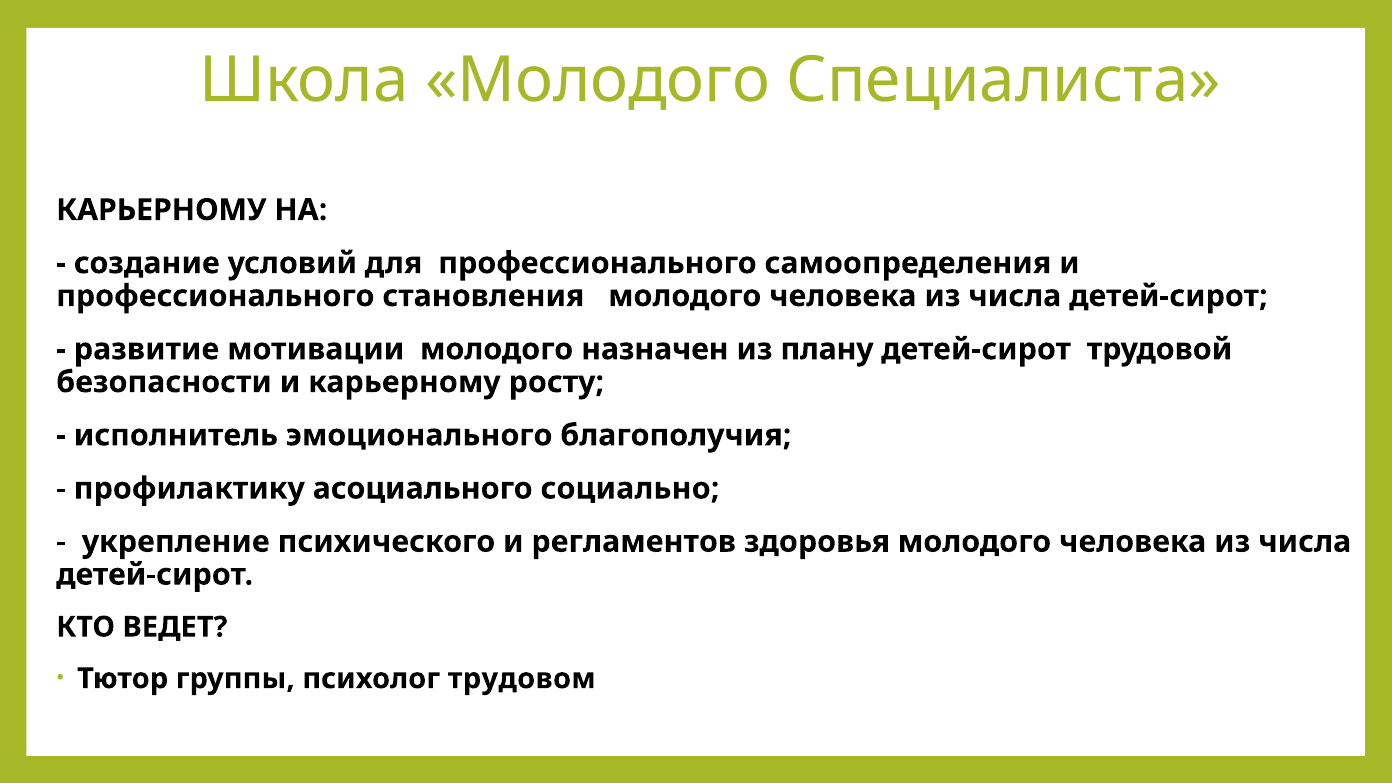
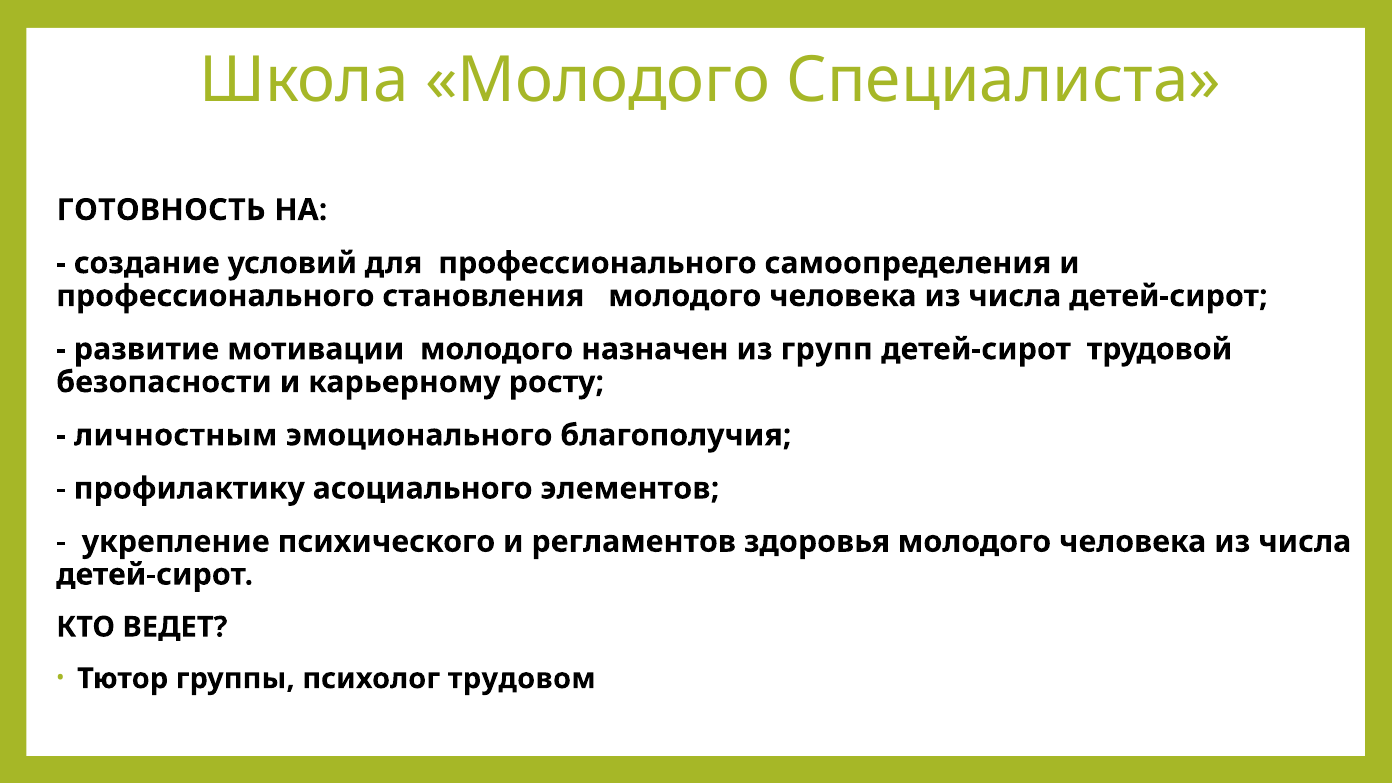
КАРЬЕРНОМУ at (161, 210): КАРЬЕРНОМУ -> ГОТОВНОСТЬ
плану: плану -> групп
исполнитель: исполнитель -> личностным
социально: социально -> элементов
